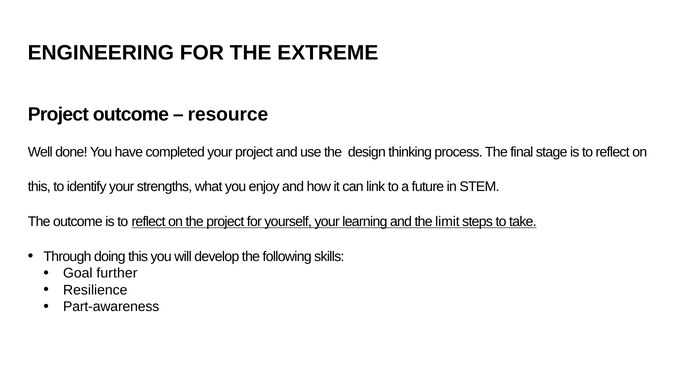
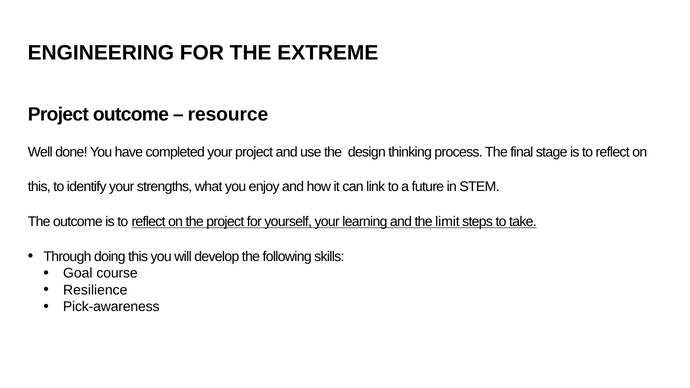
further: further -> course
Part-awareness: Part-awareness -> Pick-awareness
